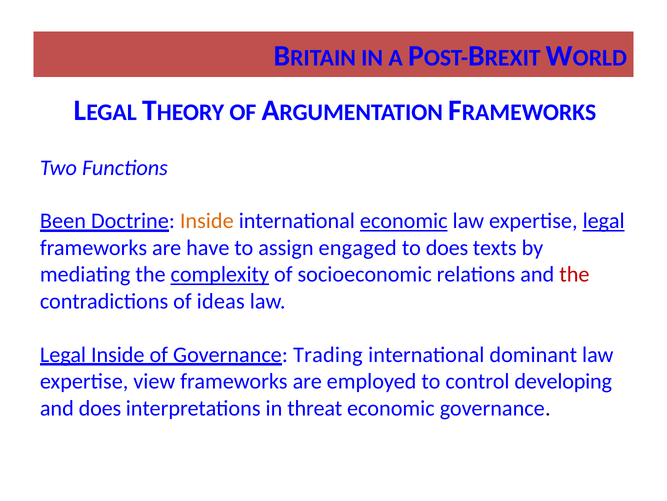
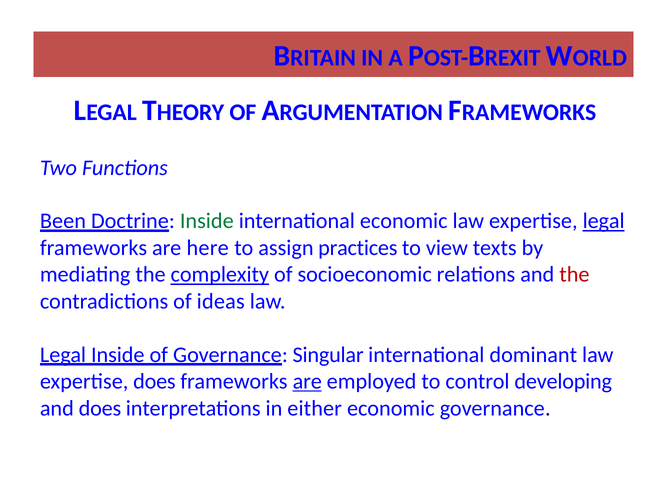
Inside at (207, 221) colour: orange -> green
economic at (404, 221) underline: present -> none
have: have -> here
engaged: engaged -> practices
to does: does -> view
Trading: Trading -> Singular
expertise view: view -> does
are at (307, 381) underline: none -> present
threat: threat -> either
